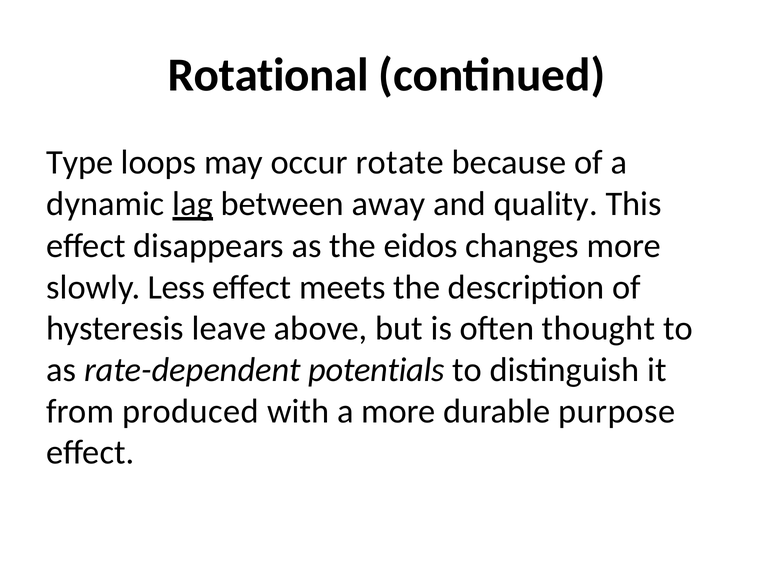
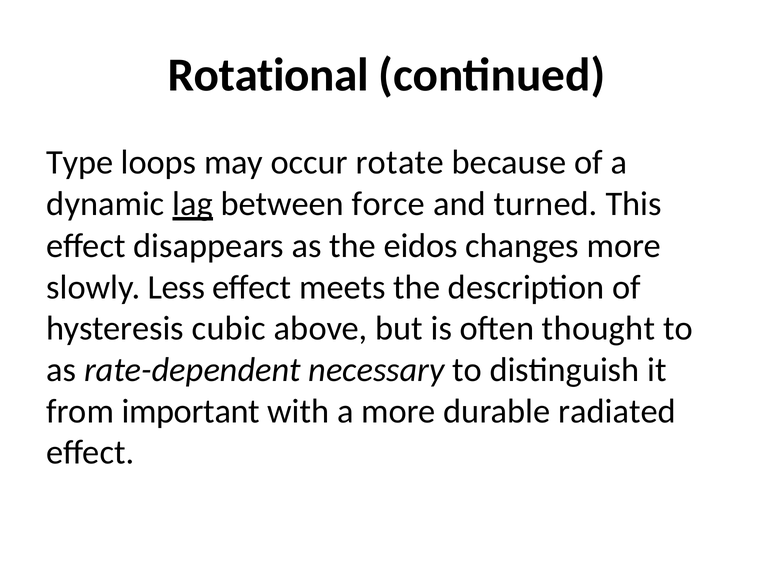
away: away -> force
quality: quality -> turned
leave: leave -> cubic
potentials: potentials -> necessary
produced: produced -> important
purpose: purpose -> radiated
